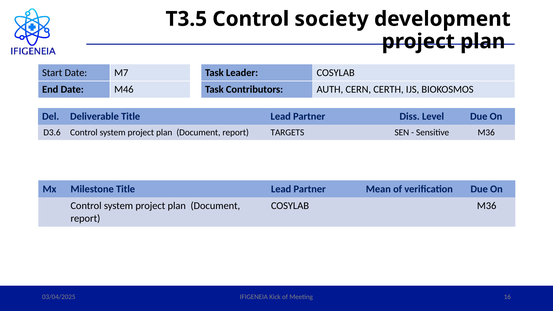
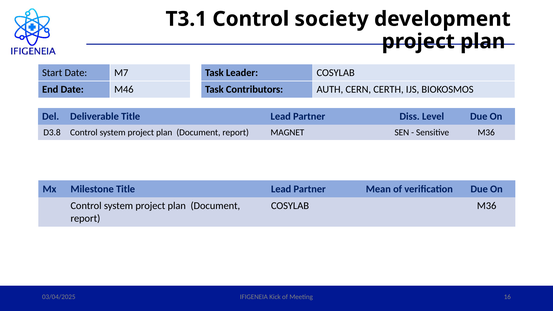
T3.5: T3.5 -> T3.1
D3.6: D3.6 -> D3.8
TARGETS: TARGETS -> MAGNET
